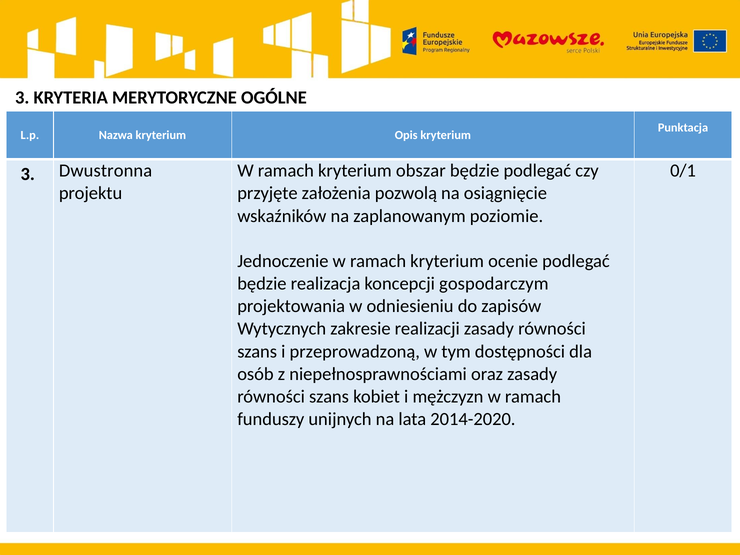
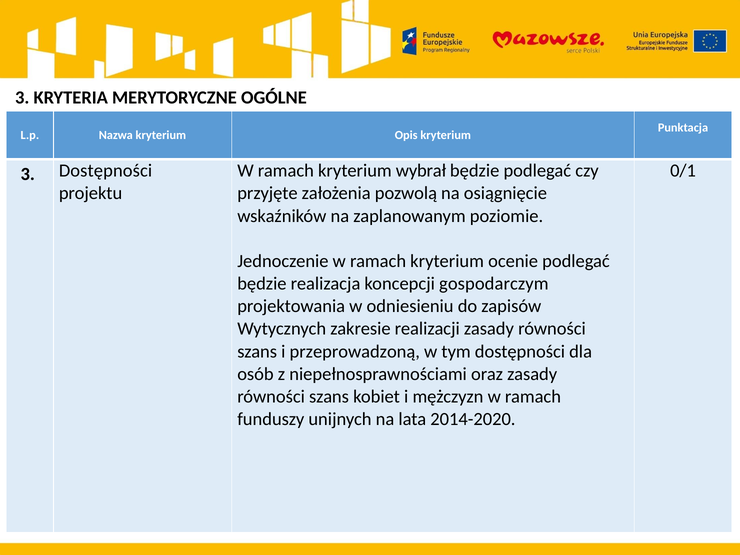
obszar: obszar -> wybrał
3 Dwustronna: Dwustronna -> Dostępności
